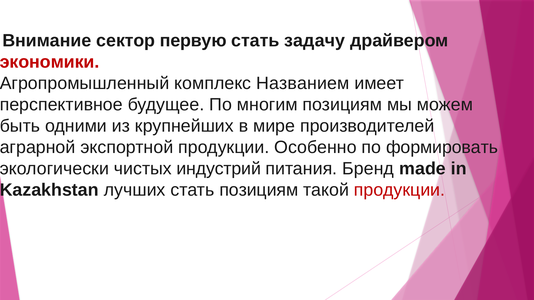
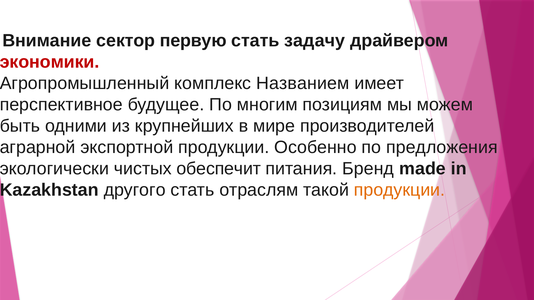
формировать: формировать -> предложения
индустрий: индустрий -> обеспечит
лучших: лучших -> другого
стать позициям: позициям -> отраслям
продукции at (399, 190) colour: red -> orange
